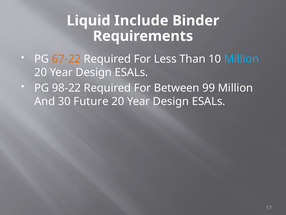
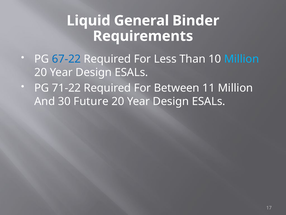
Include: Include -> General
67-22 colour: orange -> blue
98-22: 98-22 -> 71-22
99: 99 -> 11
